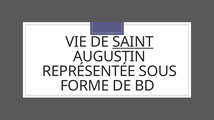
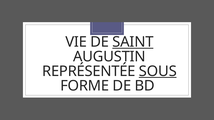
SOUS underline: none -> present
